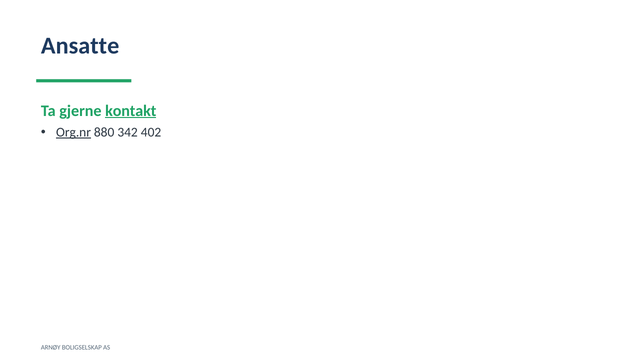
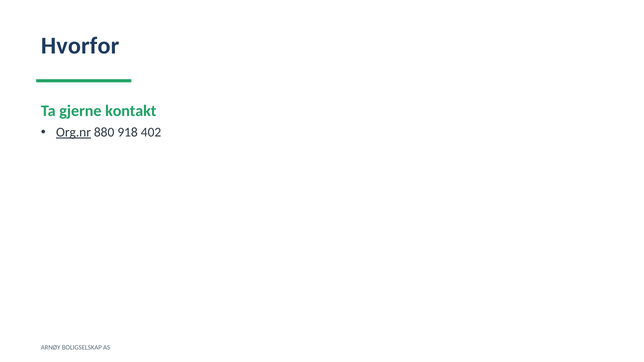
Ansatte: Ansatte -> Hvorfor
kontakt underline: present -> none
342: 342 -> 918
